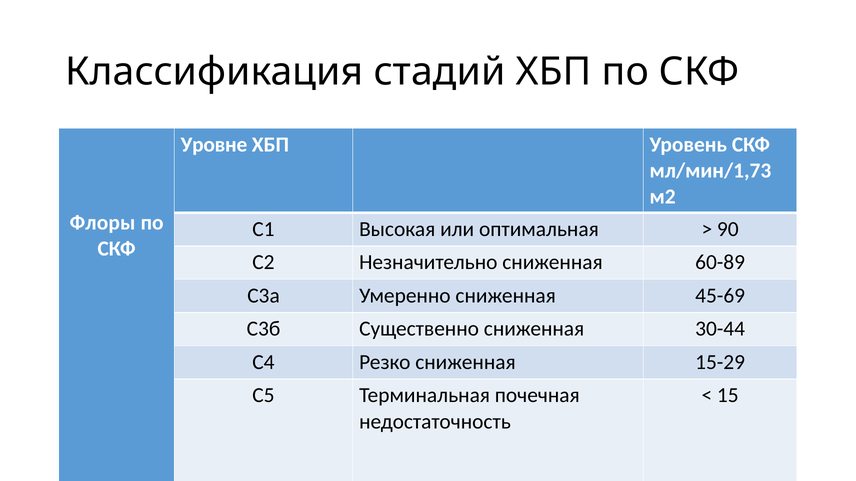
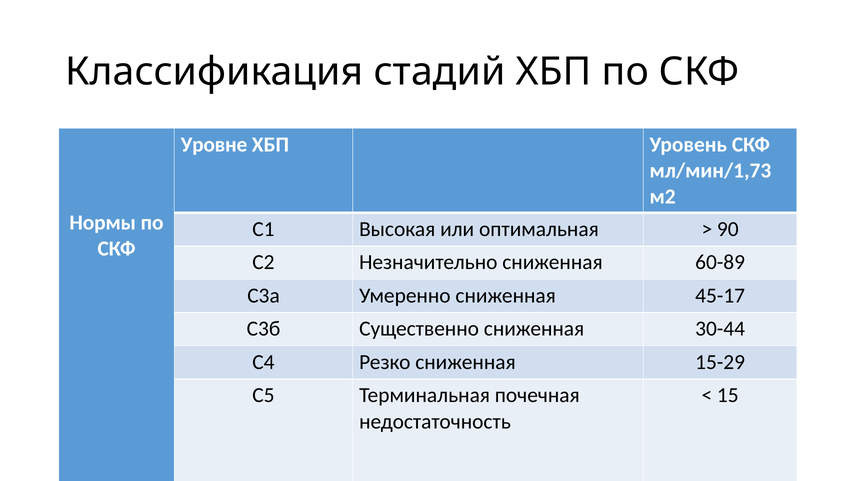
Флоры: Флоры -> Нормы
45-69: 45-69 -> 45-17
